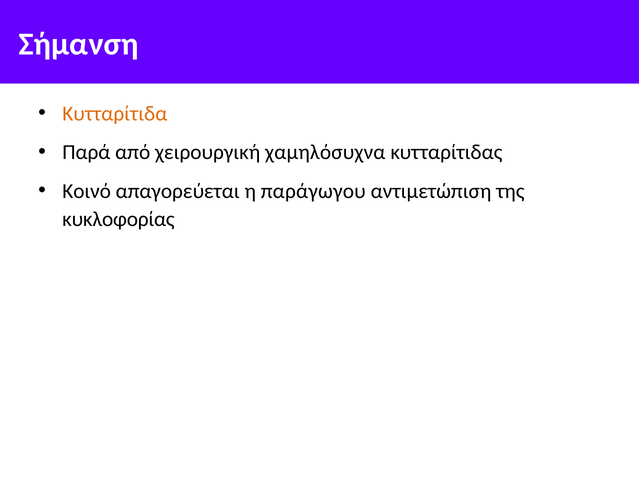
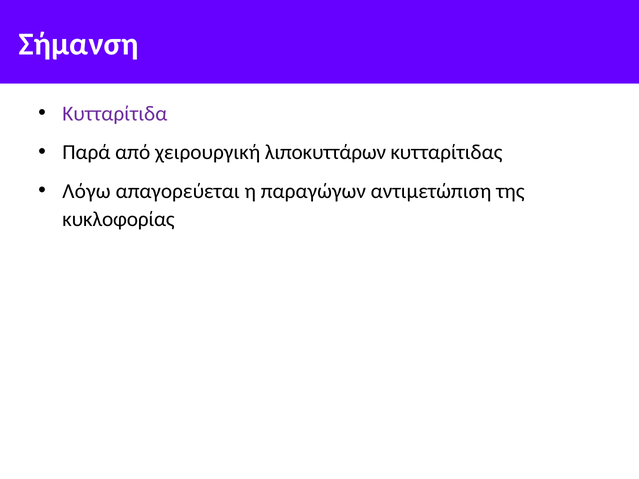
Κυτταρίτιδα colour: orange -> purple
χαμηλόσυχνα: χαμηλόσυχνα -> λιποκυττάρων
Κοινό: Κοινό -> Λόγω
παράγωγου: παράγωγου -> παραγώγων
